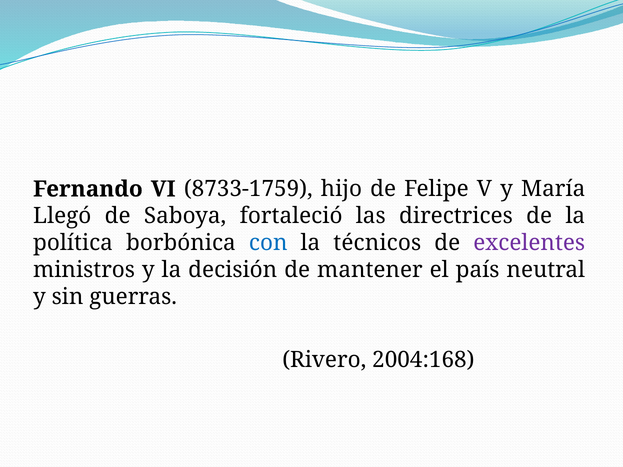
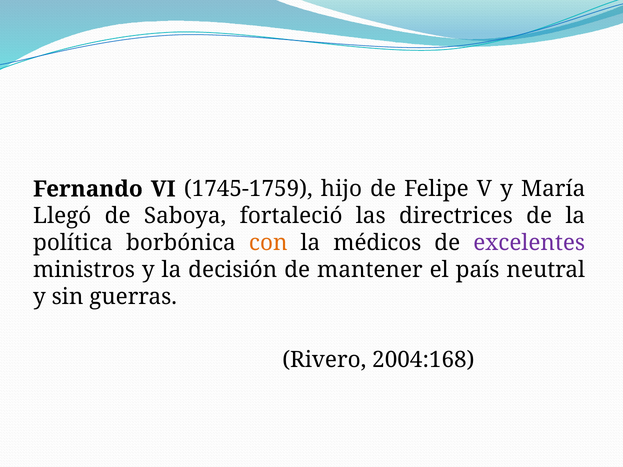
8733-1759: 8733-1759 -> 1745-1759
con colour: blue -> orange
técnicos: técnicos -> médicos
